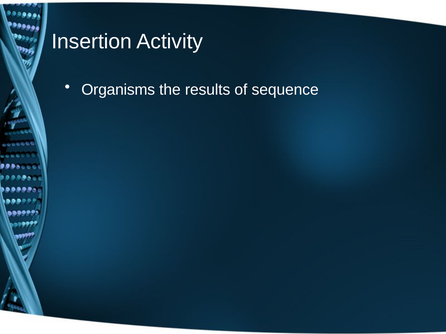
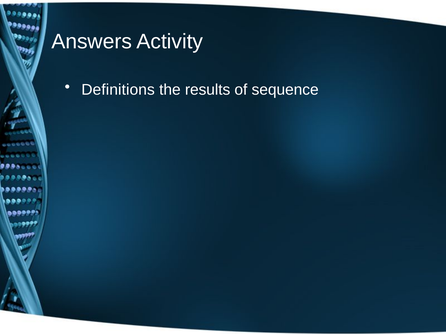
Insertion: Insertion -> Answers
Organisms: Organisms -> Definitions
